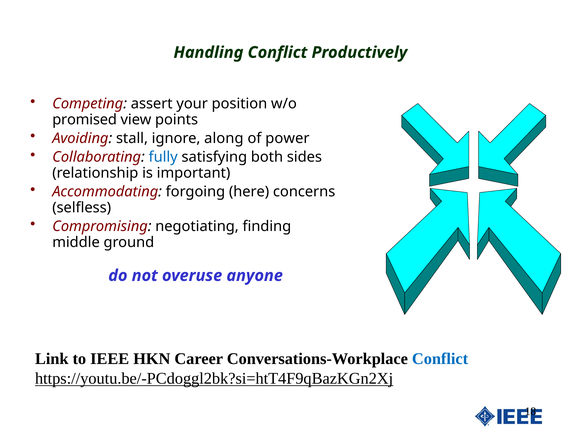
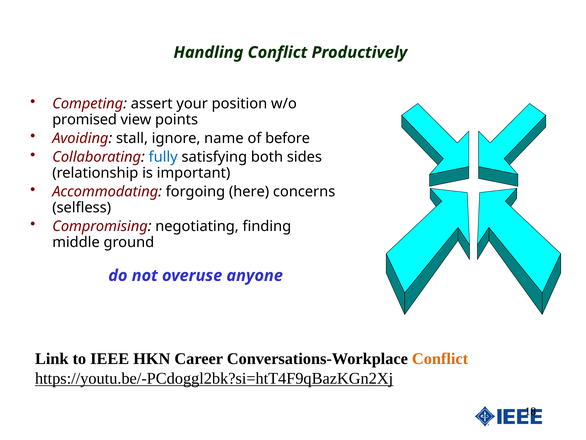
along: along -> name
power: power -> before
Conflict at (440, 359) colour: blue -> orange
